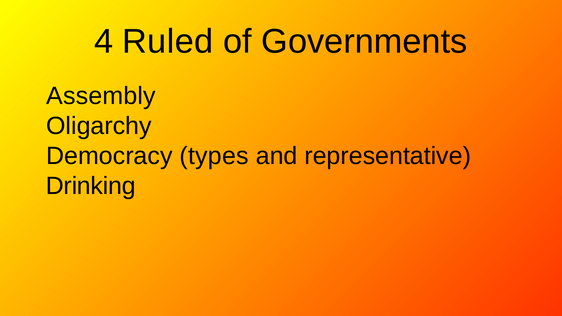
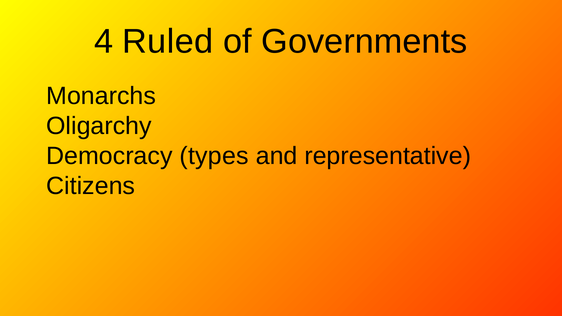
Assembly: Assembly -> Monarchs
Drinking: Drinking -> Citizens
